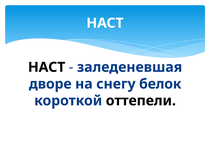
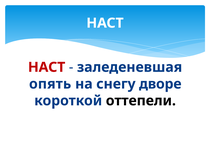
НАСТ at (47, 67) colour: black -> red
дворе: дворе -> опять
белок: белок -> дворе
